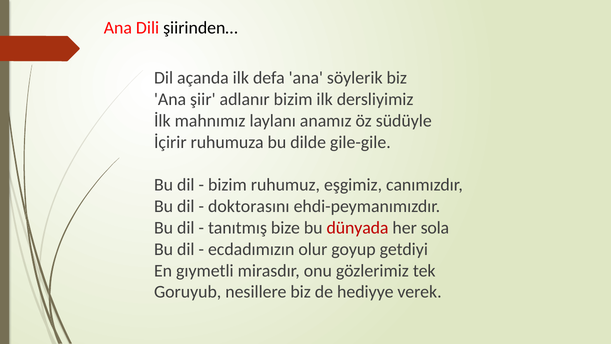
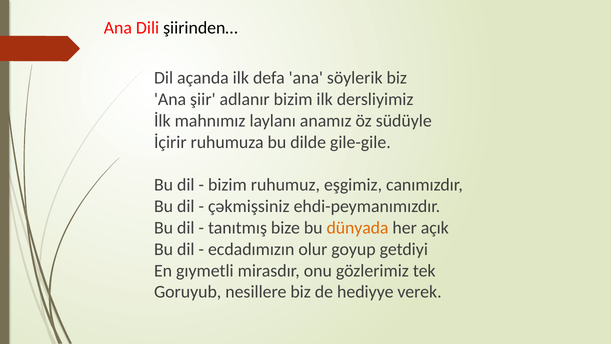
doktorasını: doktorasını -> çəkmişsiniz
dünyada colour: red -> orange
sola: sola -> açık
